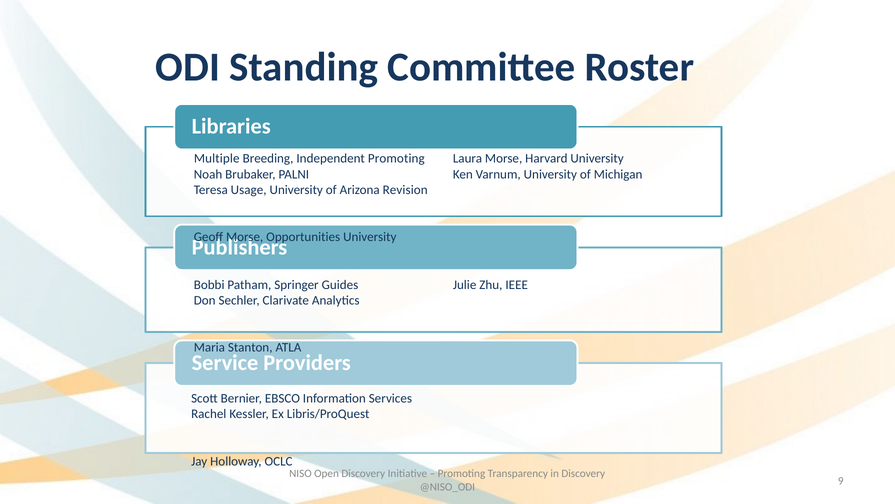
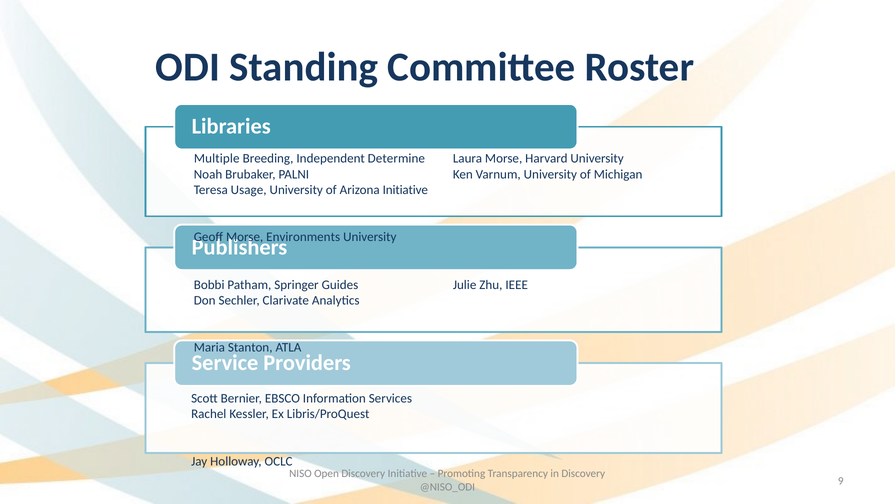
Independent Promoting: Promoting -> Determine
Arizona Revision: Revision -> Initiative
Opportunities: Opportunities -> Environments
